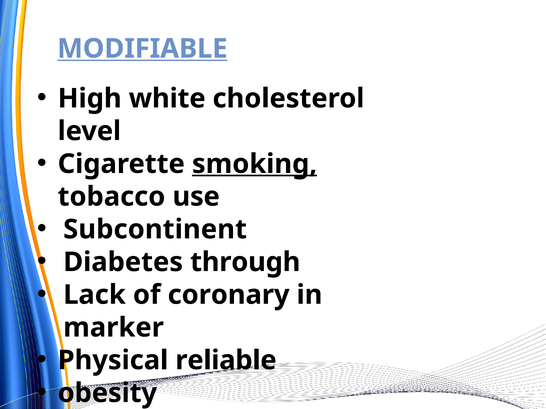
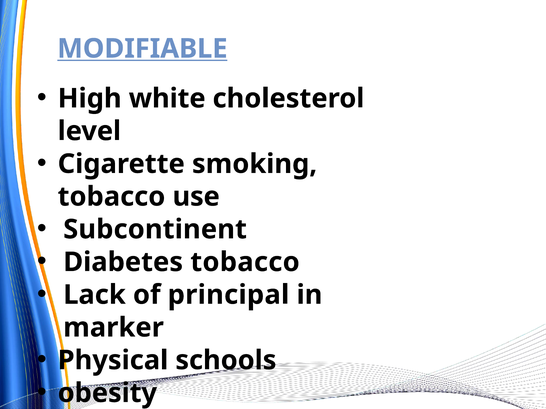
smoking underline: present -> none
Diabetes through: through -> tobacco
coronary: coronary -> principal
reliable: reliable -> schools
